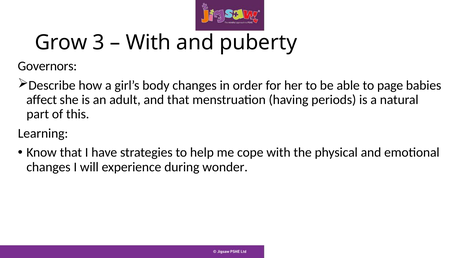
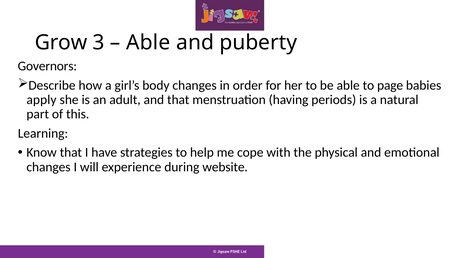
With at (148, 43): With -> Able
affect: affect -> apply
wonder: wonder -> website
